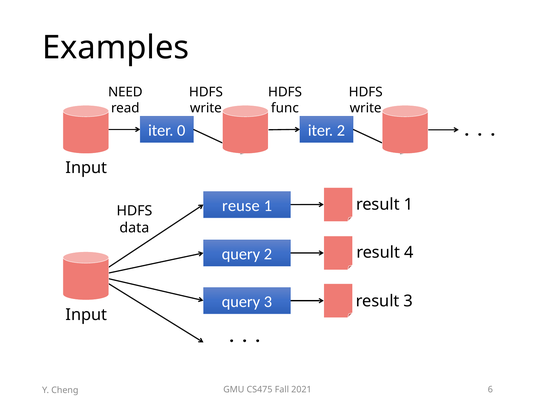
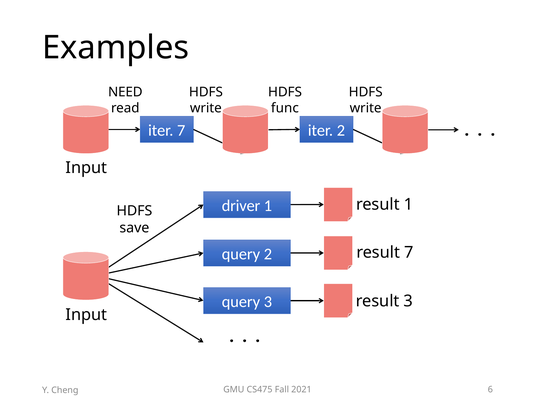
iter 0: 0 -> 7
reuse: reuse -> driver
data: data -> save
result 4: 4 -> 7
